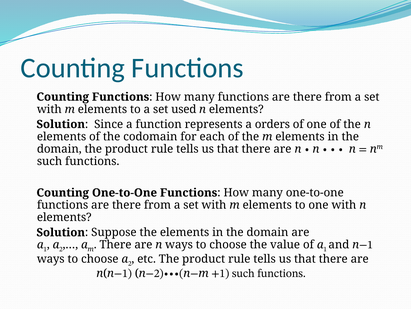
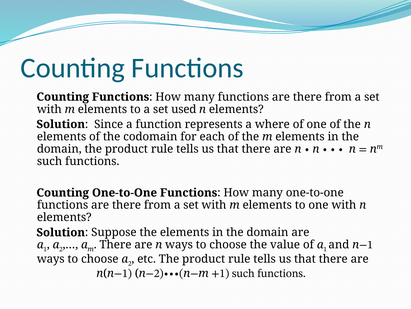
orders: orders -> where
